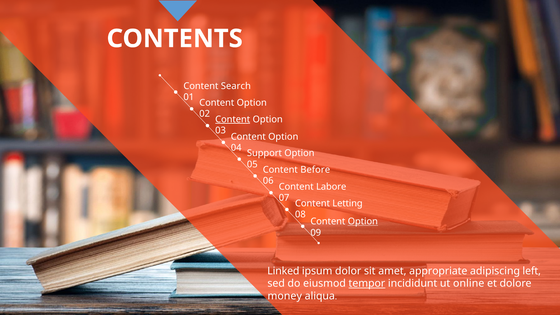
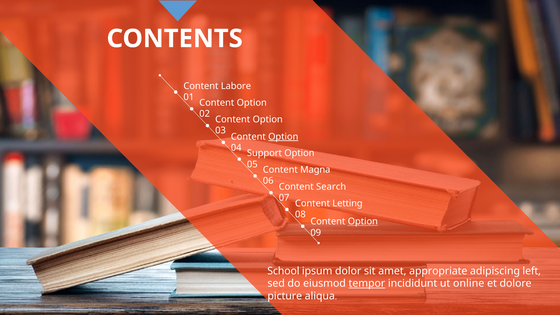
Search: Search -> Labore
Content at (233, 119) underline: present -> none
Option at (283, 137) underline: none -> present
Before: Before -> Magna
Labore: Labore -> Search
Linked: Linked -> School
money: money -> picture
